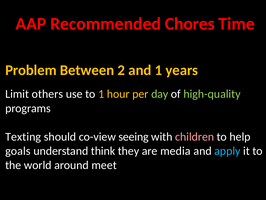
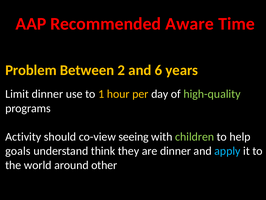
Chores: Chores -> Aware
and 1: 1 -> 6
Limit others: others -> dinner
day colour: light green -> white
Texting: Texting -> Activity
children colour: pink -> light green
are media: media -> dinner
meet: meet -> other
